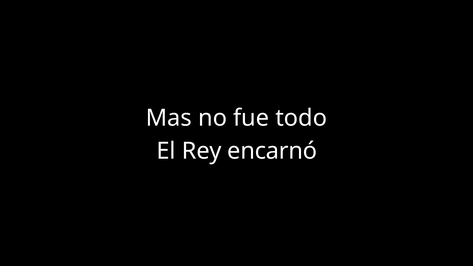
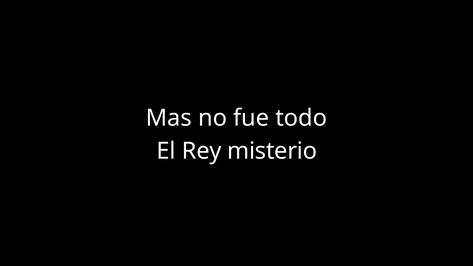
encarnó: encarnó -> misterio
